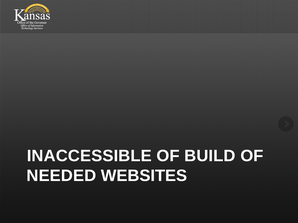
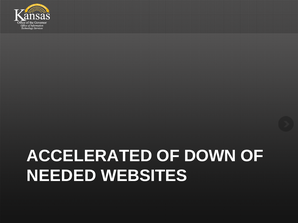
INACCESSIBLE: INACCESSIBLE -> ACCELERATED
BUILD: BUILD -> DOWN
